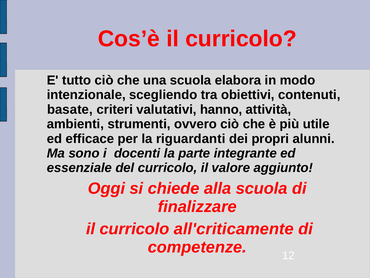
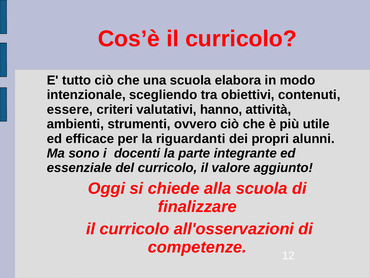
basate: basate -> essere
all'criticamente: all'criticamente -> all'osservazioni
